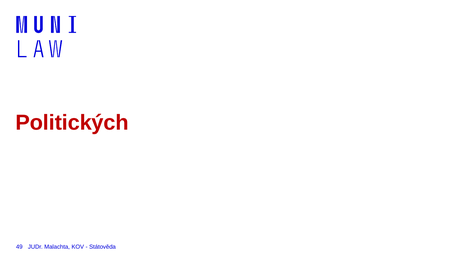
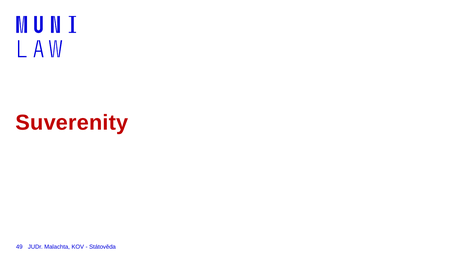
Politických: Politických -> Suverenity
